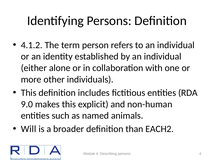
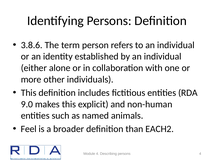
4.1.2: 4.1.2 -> 3.8.6
Will: Will -> Feel
